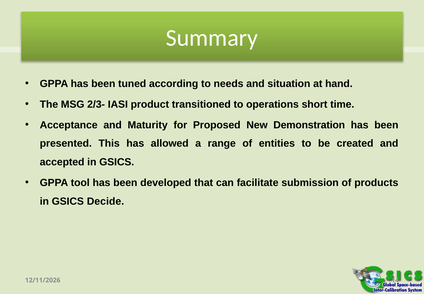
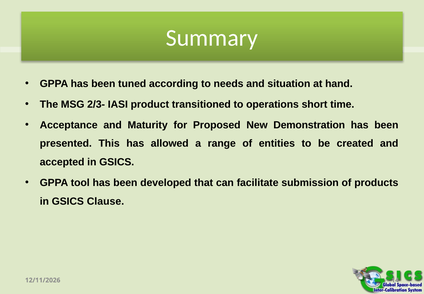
Decide: Decide -> Clause
